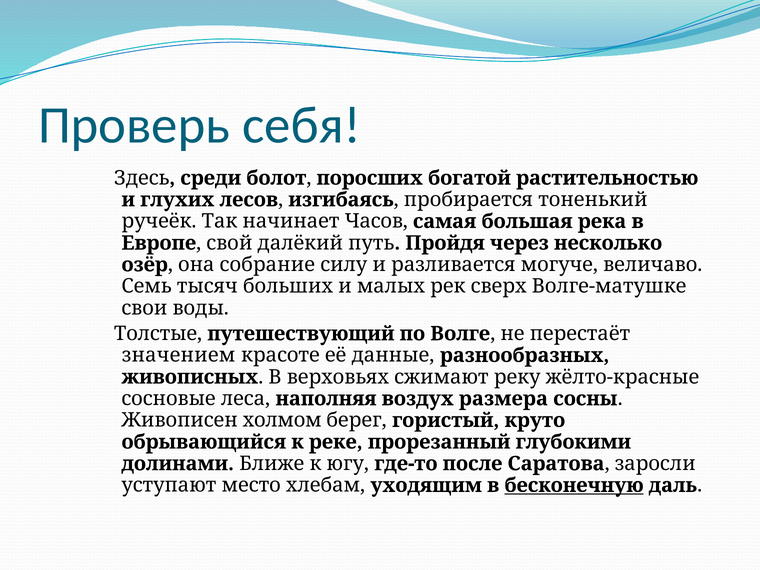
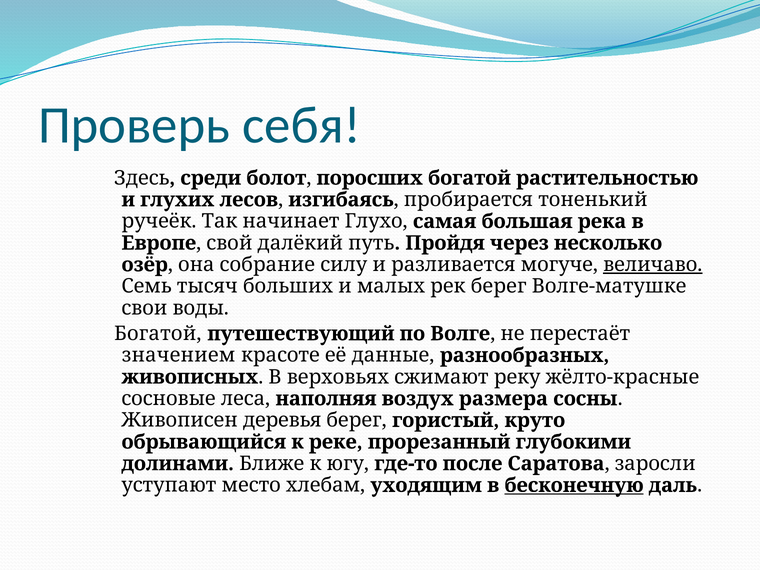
Часов: Часов -> Глухо
величаво underline: none -> present
рек сверх: сверх -> берег
Толстые at (158, 334): Толстые -> Богатой
холмом: холмом -> деревья
